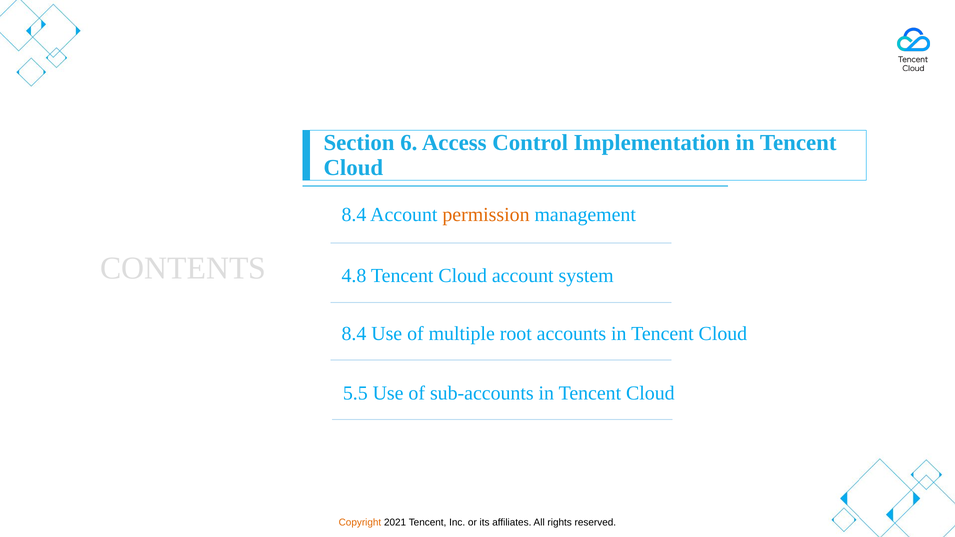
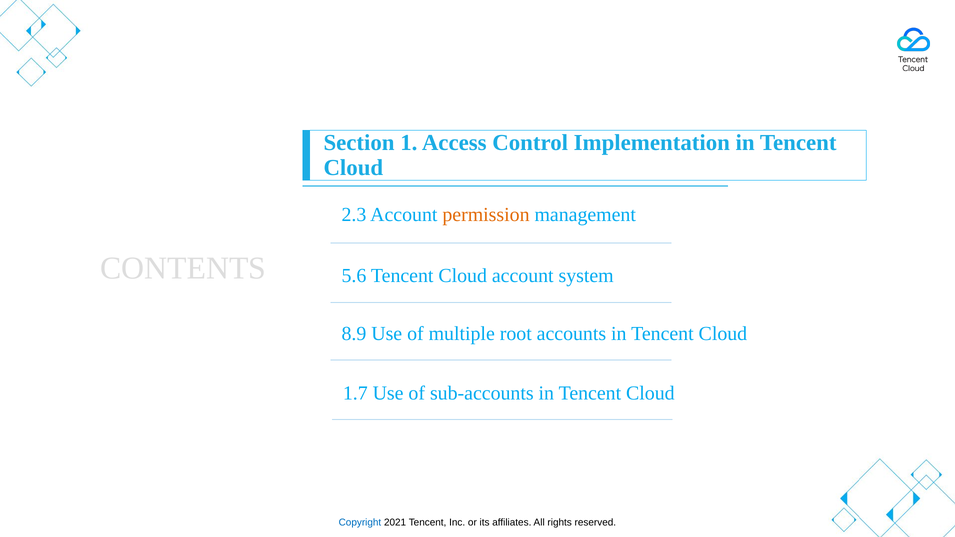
Section 6: 6 -> 1
8.4 at (354, 215): 8.4 -> 2.3
4.8: 4.8 -> 5.6
8.4 at (354, 334): 8.4 -> 8.9
5.5: 5.5 -> 1.7
Copyright colour: orange -> blue
